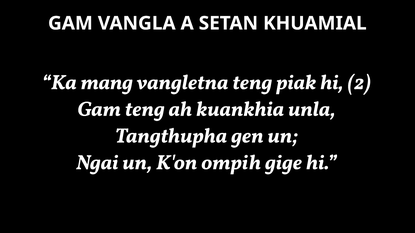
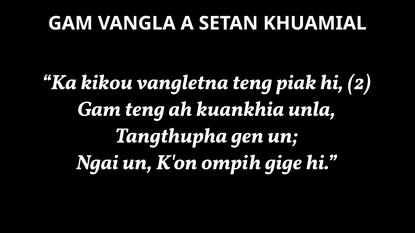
mang: mang -> kikou
